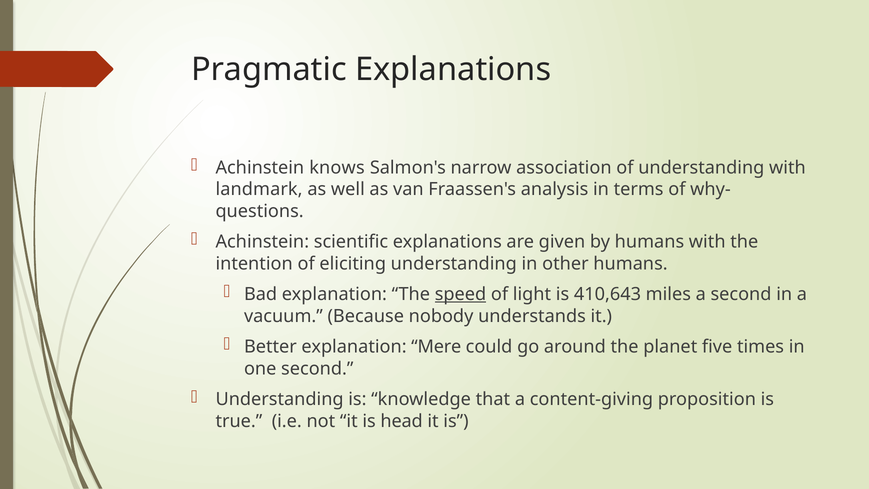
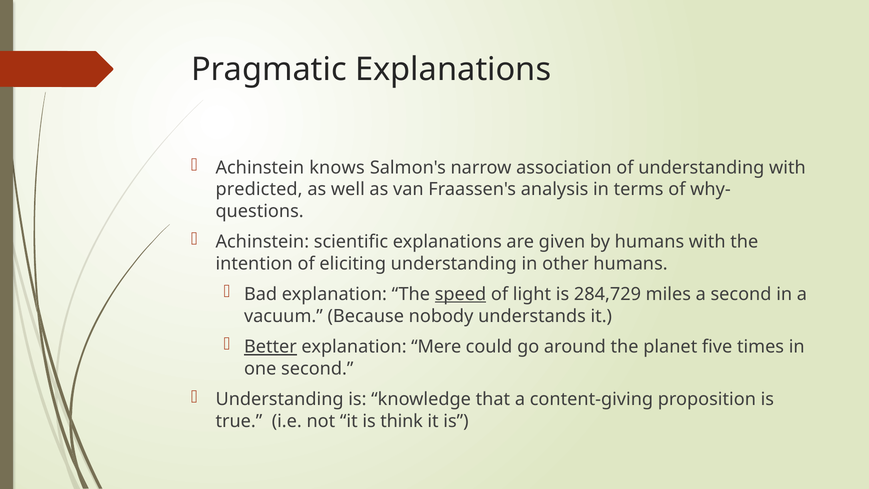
landmark: landmark -> predicted
410,643: 410,643 -> 284,729
Better underline: none -> present
head: head -> think
